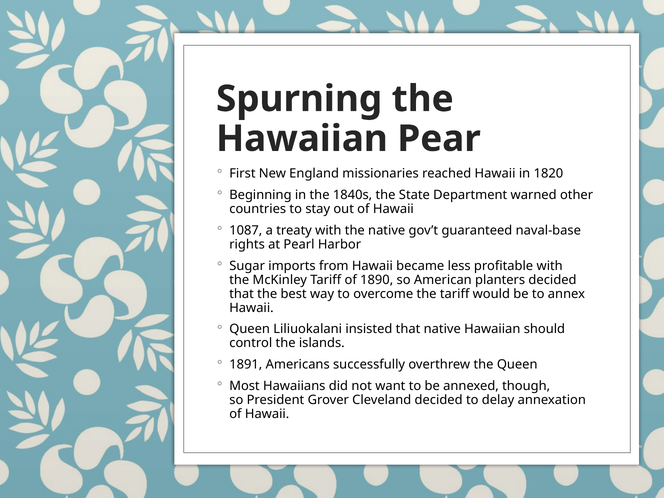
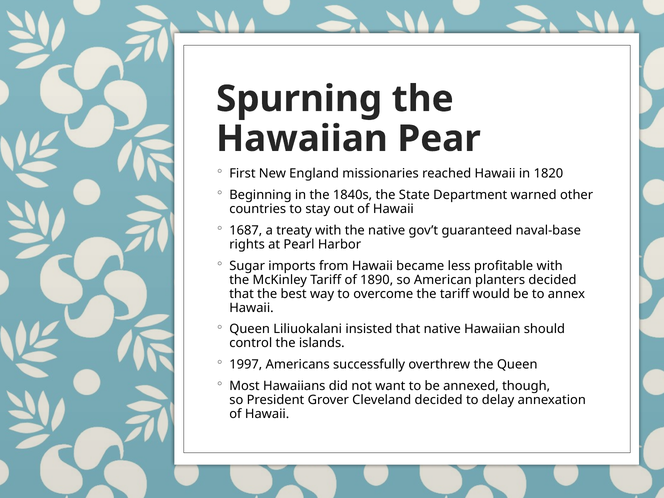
1087: 1087 -> 1687
1891: 1891 -> 1997
